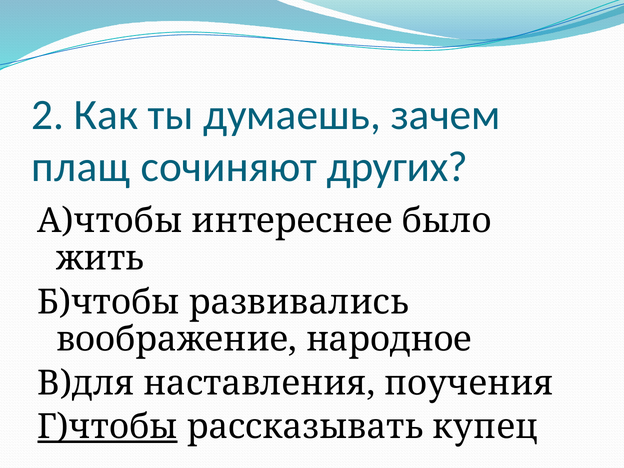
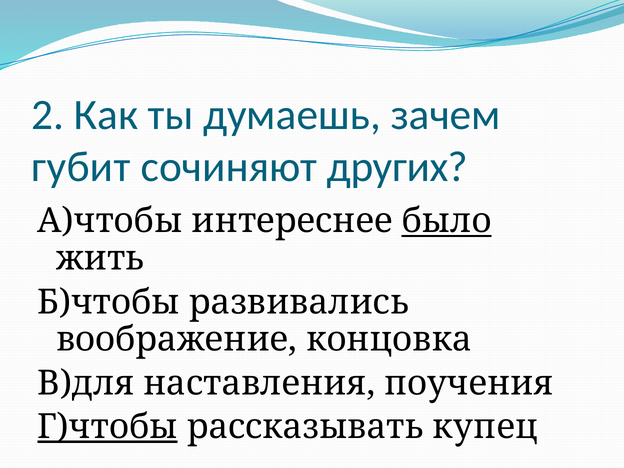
плащ: плащ -> губит
было underline: none -> present
народное: народное -> концовка
